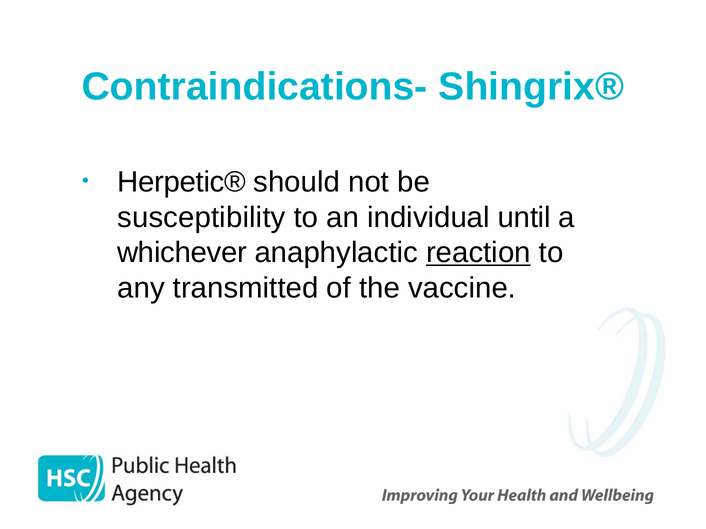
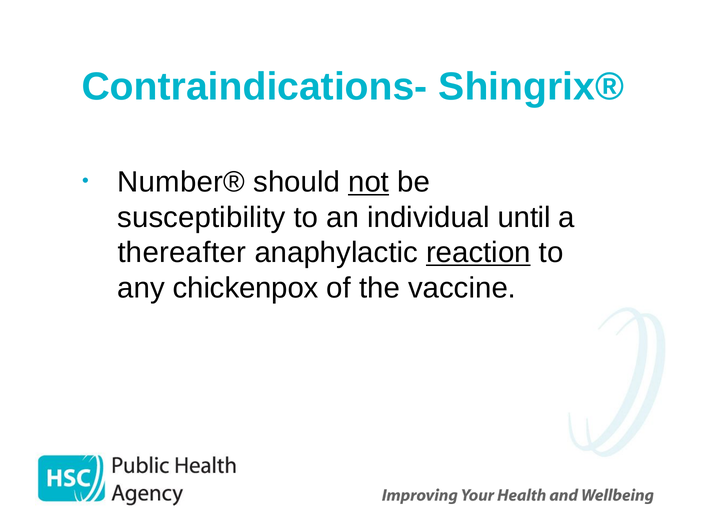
Herpetic®: Herpetic® -> Number®
not underline: none -> present
whichever: whichever -> thereafter
transmitted: transmitted -> chickenpox
